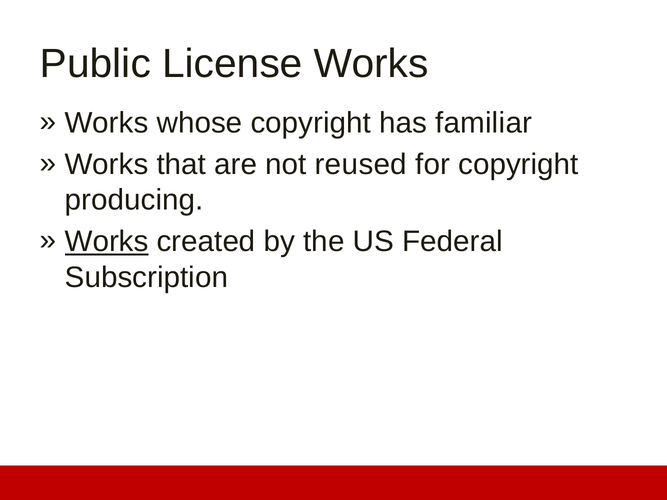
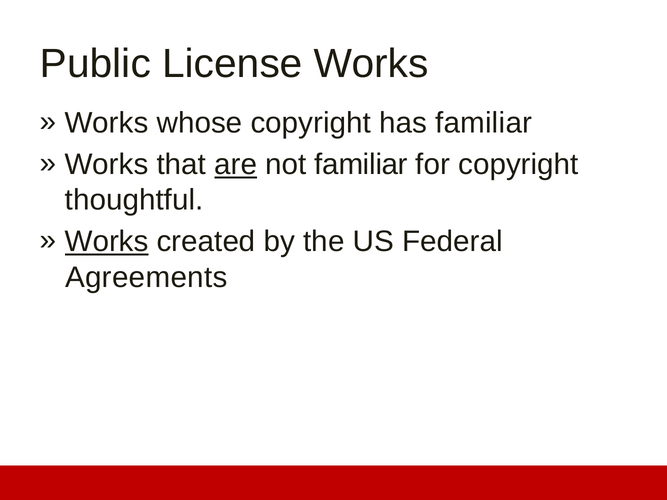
are underline: none -> present
not reused: reused -> familiar
producing: producing -> thoughtful
Subscription: Subscription -> Agreements
